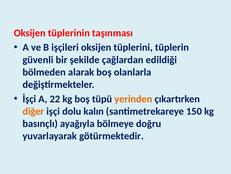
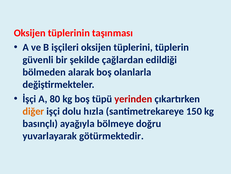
22: 22 -> 80
yerinden colour: orange -> red
kalın: kalın -> hızla
